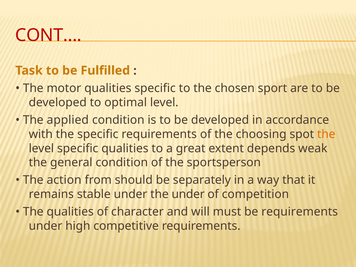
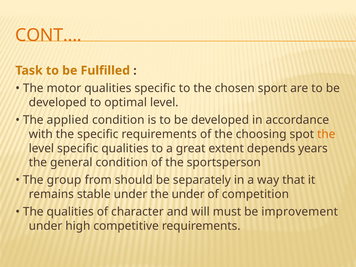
CONT… colour: red -> orange
weak: weak -> years
action: action -> group
be requirements: requirements -> improvement
